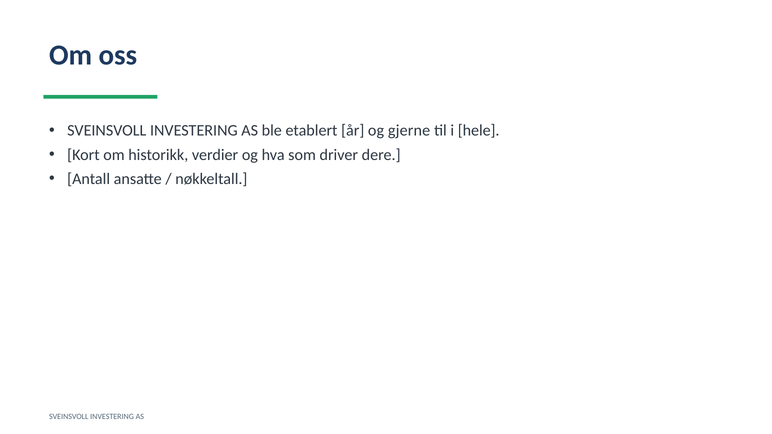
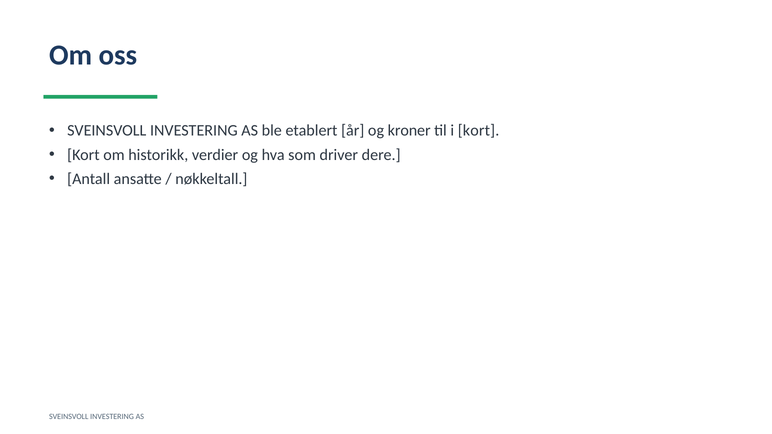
gjerne: gjerne -> kroner
i hele: hele -> kort
